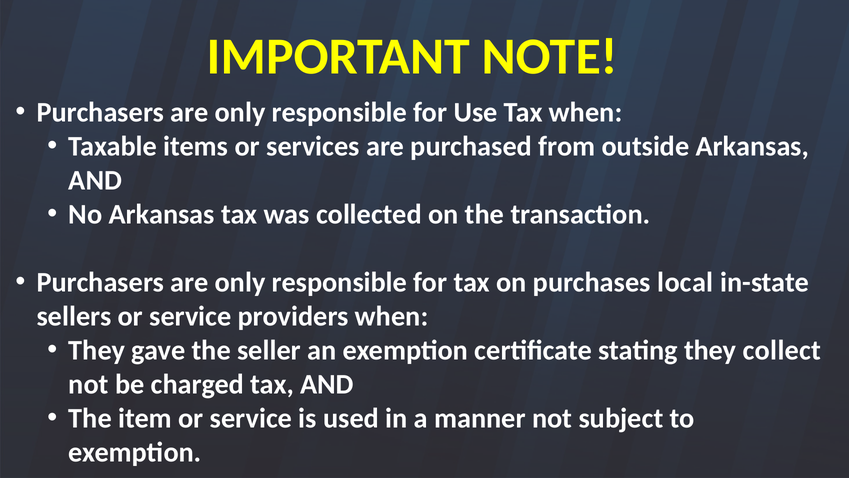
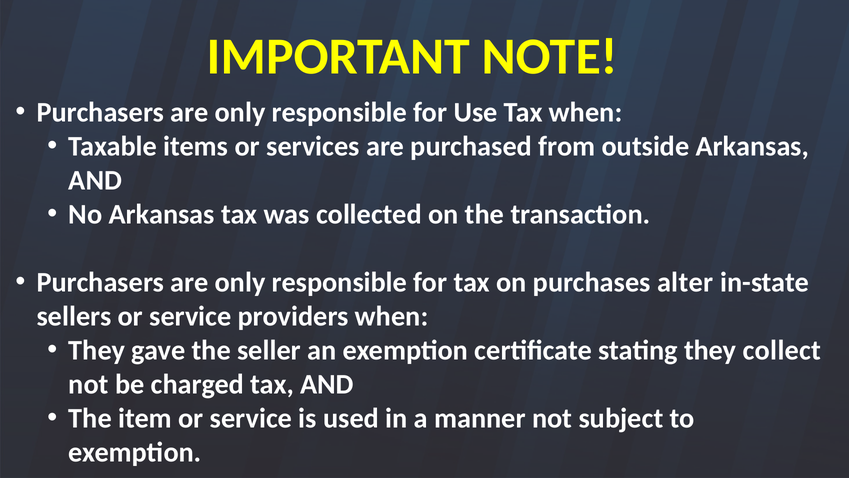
local: local -> alter
